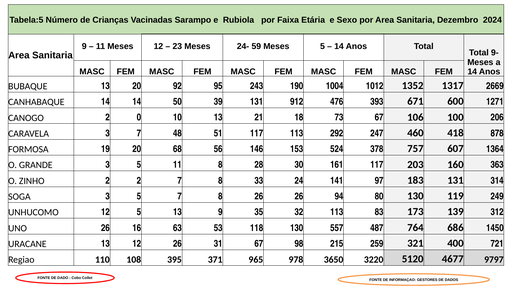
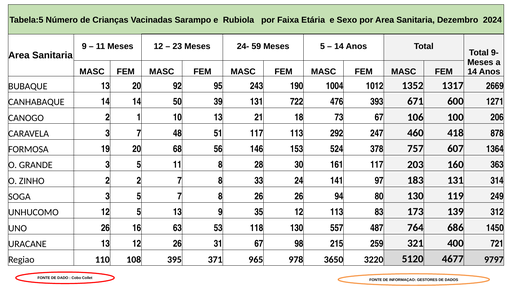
912: 912 -> 722
0: 0 -> 1
35 32: 32 -> 12
